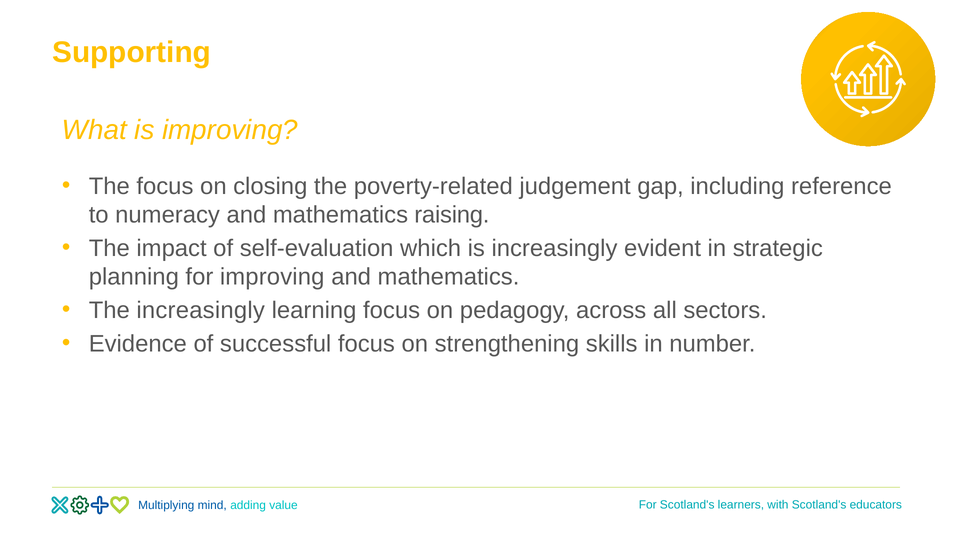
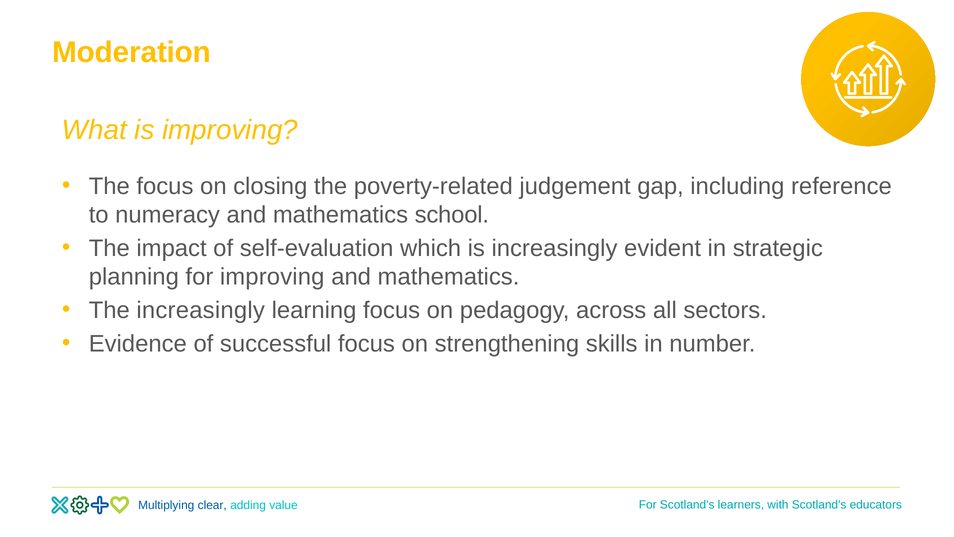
Supporting: Supporting -> Moderation
raising: raising -> school
mind: mind -> clear
